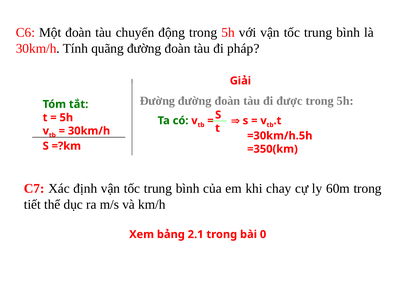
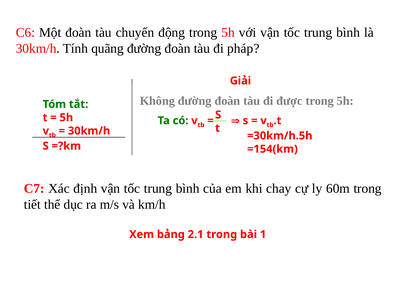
Đường at (157, 101): Đường -> Không
=350(km: =350(km -> =154(km
0: 0 -> 1
